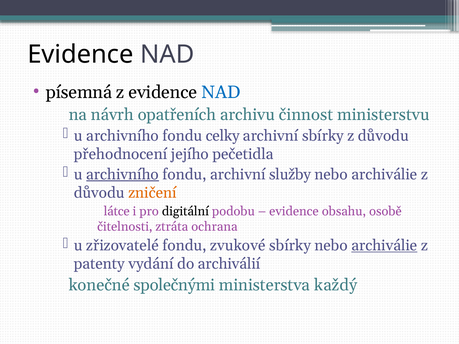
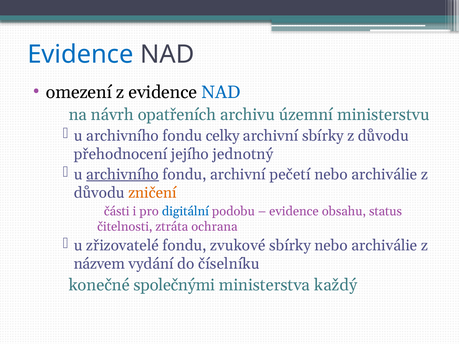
Evidence at (80, 55) colour: black -> blue
písemná: písemná -> omezení
činnost: činnost -> územní
pečetidla: pečetidla -> jednotný
služby: služby -> pečetí
látce: látce -> části
digitální colour: black -> blue
osobě: osobě -> status
archiválie at (384, 246) underline: present -> none
patenty: patenty -> názvem
archiválií: archiválií -> číselníku
